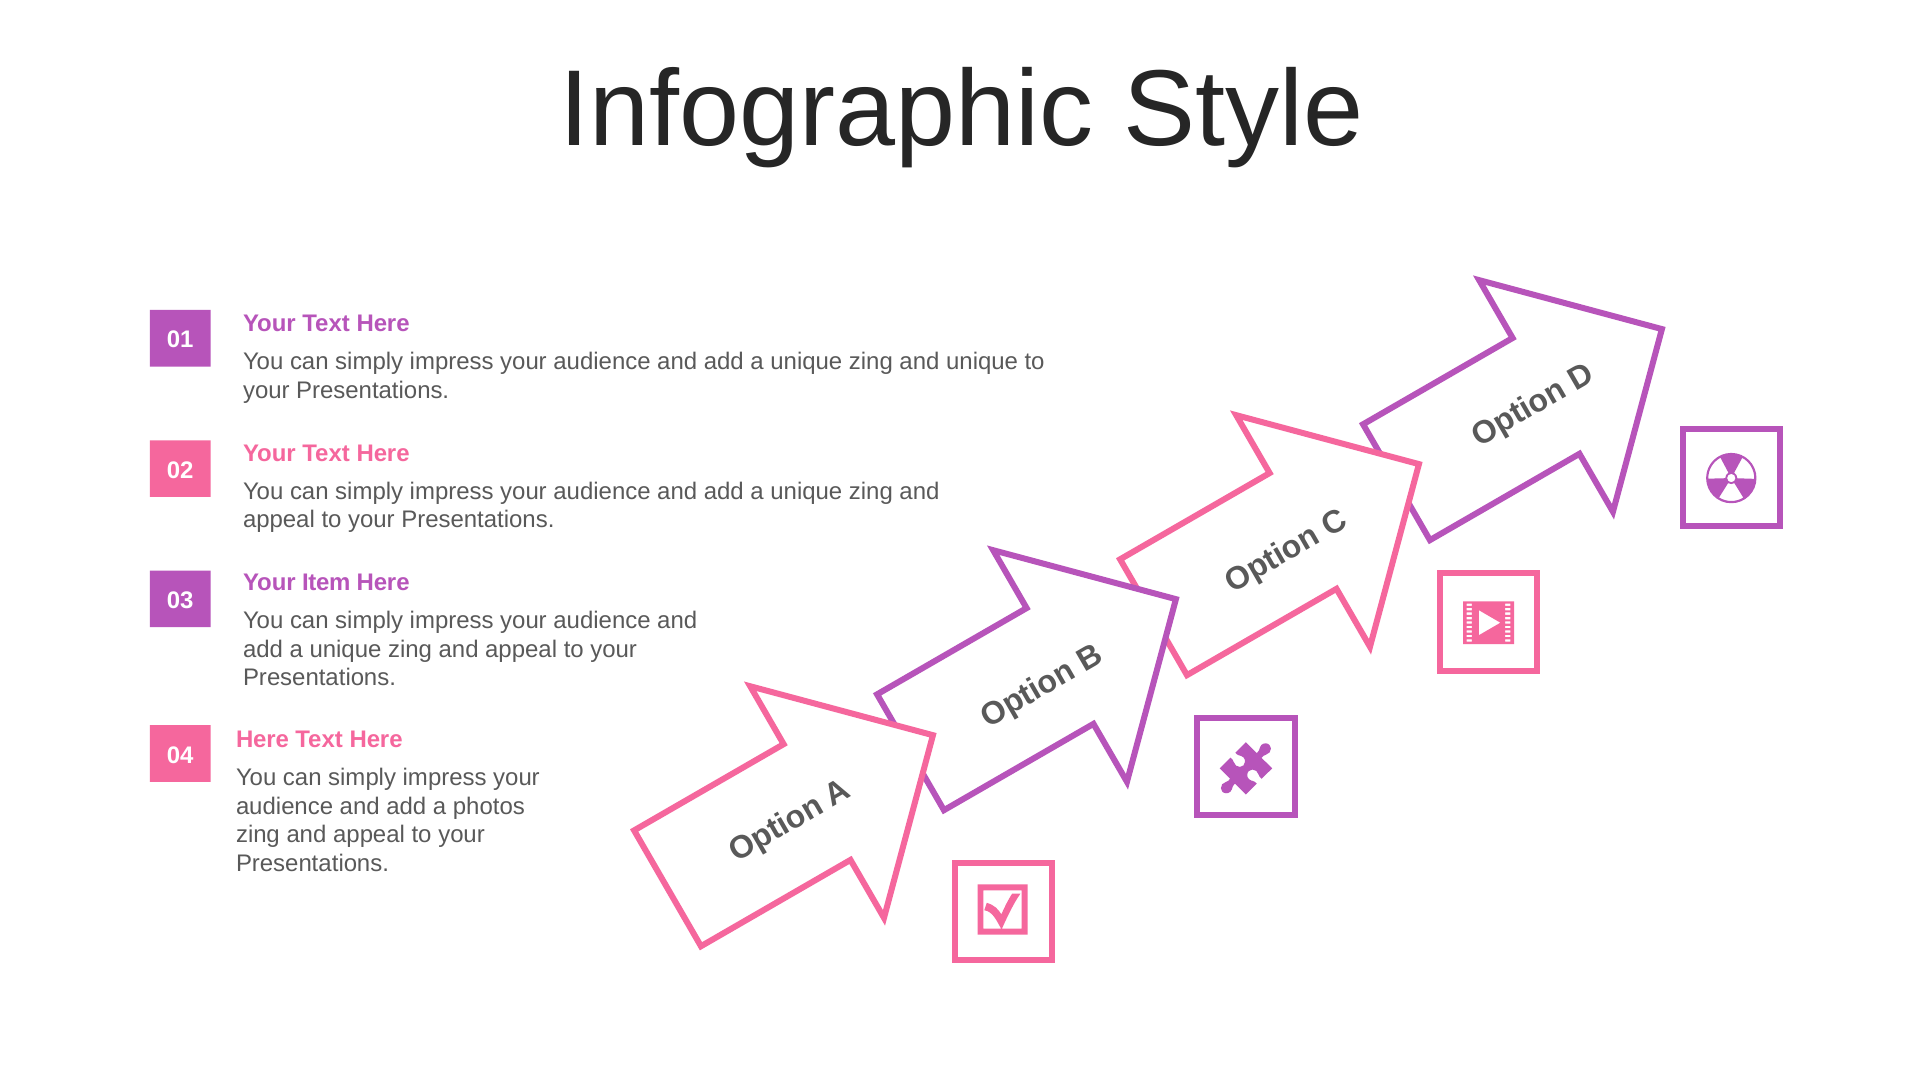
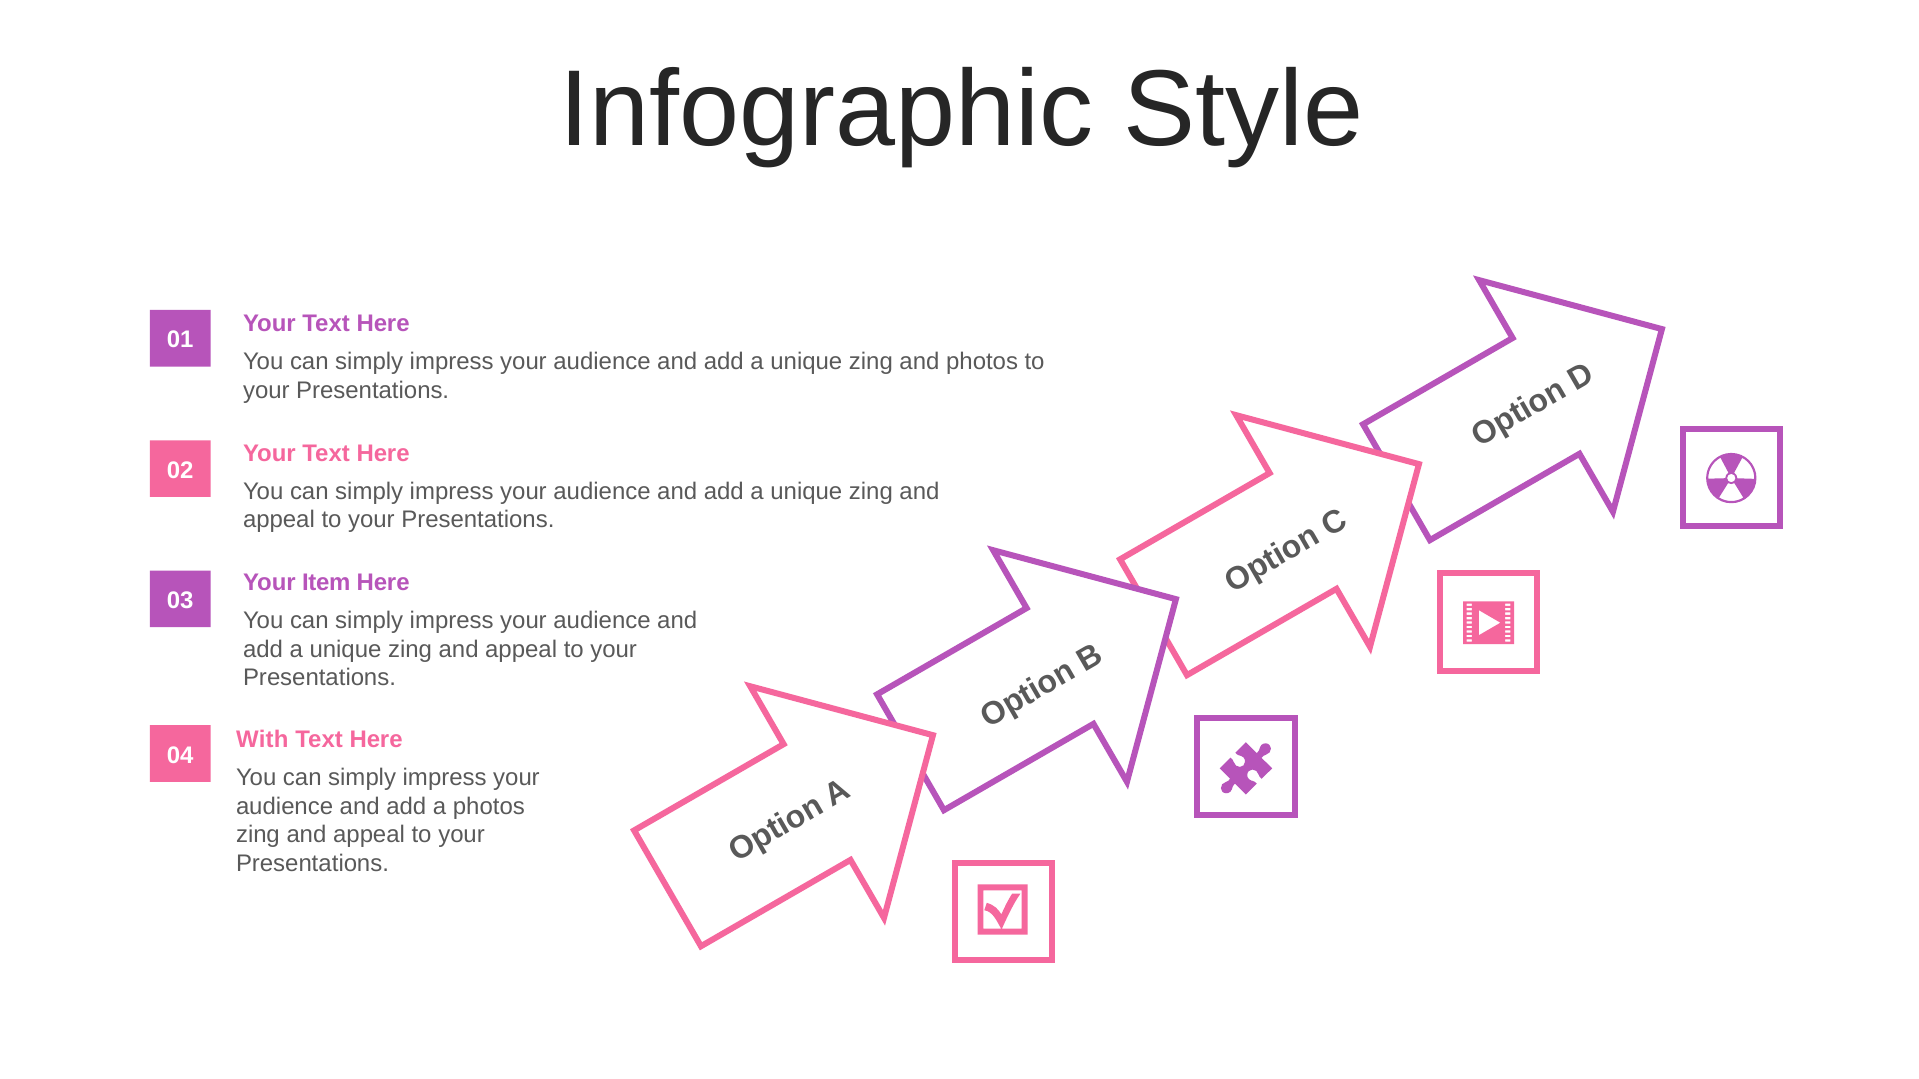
and unique: unique -> photos
Here at (262, 740): Here -> With
